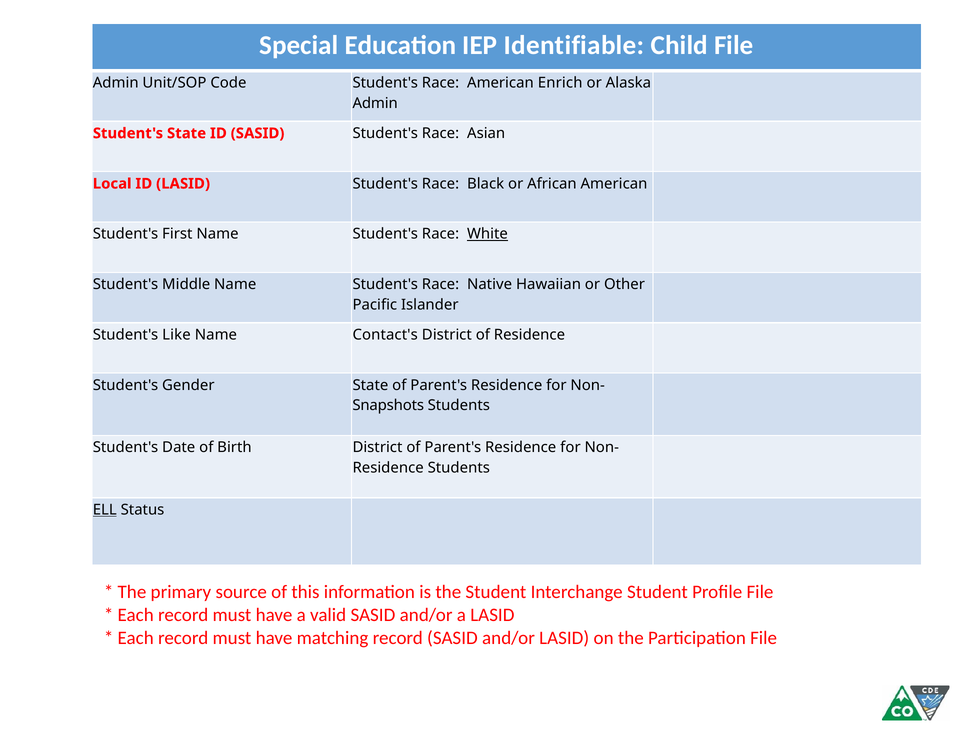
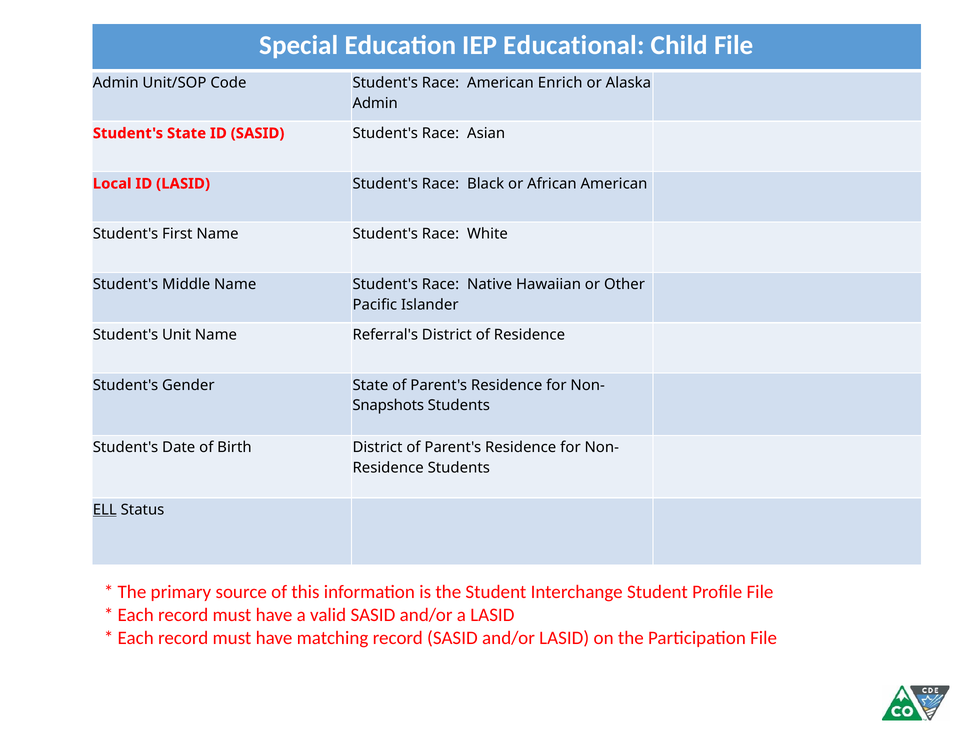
Identifiable: Identifiable -> Educational
White underline: present -> none
Like: Like -> Unit
Contact's: Contact's -> Referral's
